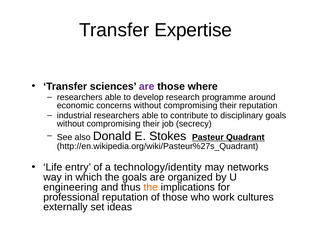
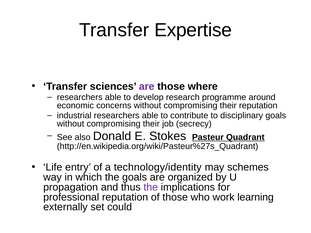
networks: networks -> schemes
engineering: engineering -> propagation
the at (151, 187) colour: orange -> purple
cultures: cultures -> learning
ideas: ideas -> could
